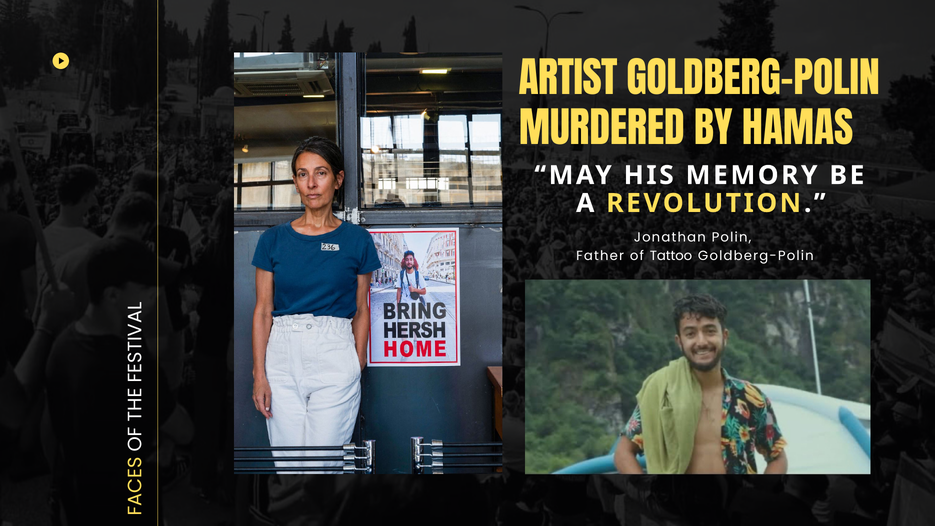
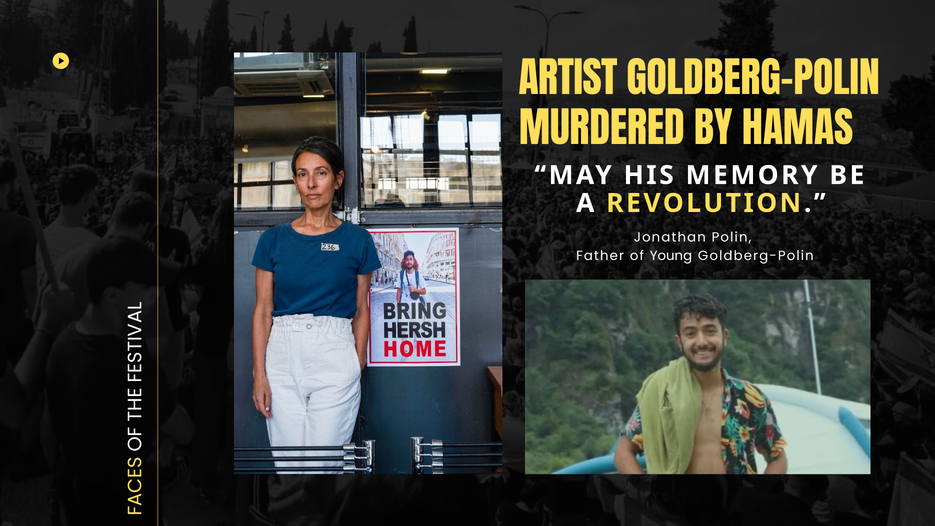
Tattoo: Tattoo -> Young
